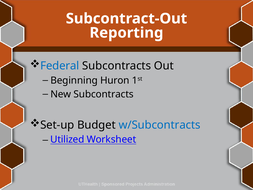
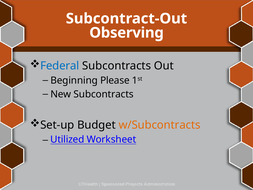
Reporting: Reporting -> Observing
Huron: Huron -> Please
w/Subcontracts colour: blue -> orange
